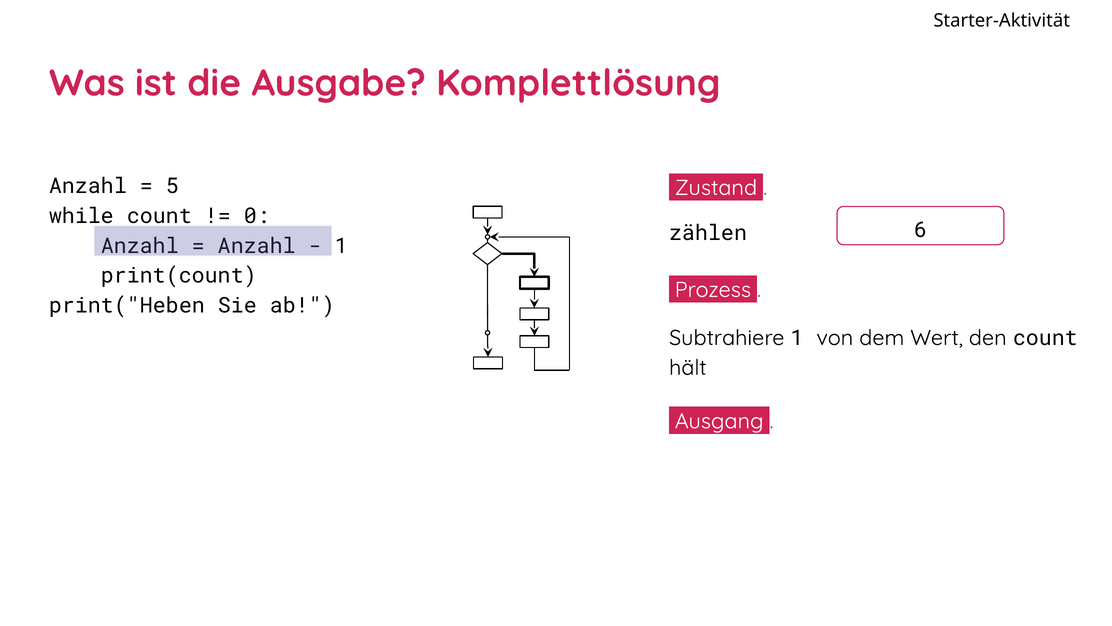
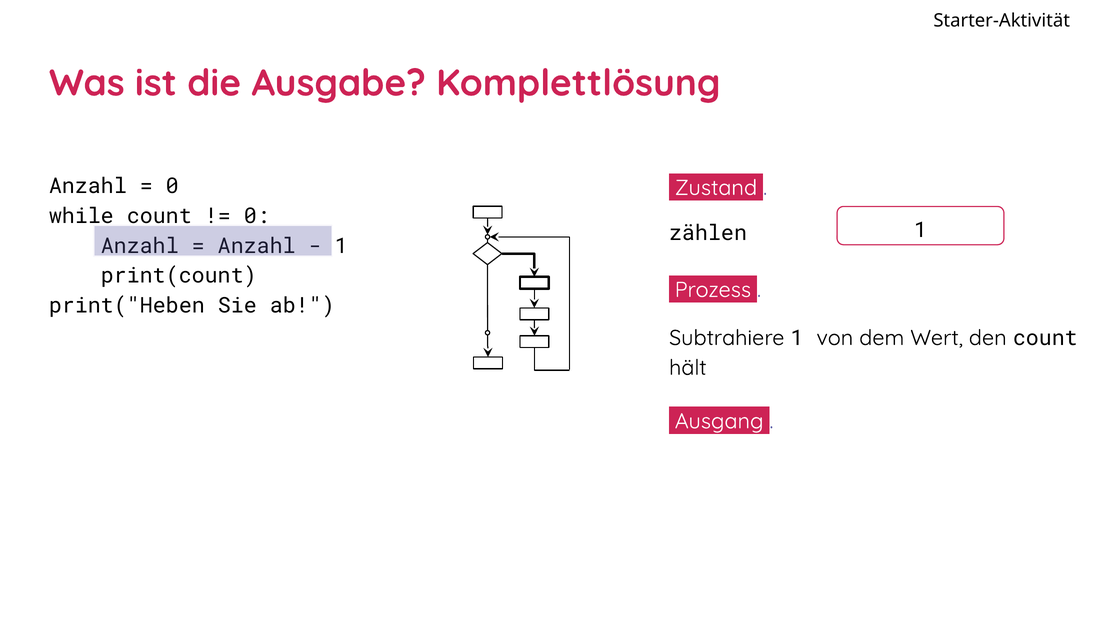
5 at (172, 186): 5 -> 0
zählen 6: 6 -> 1
